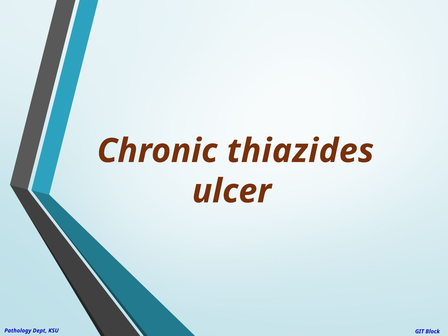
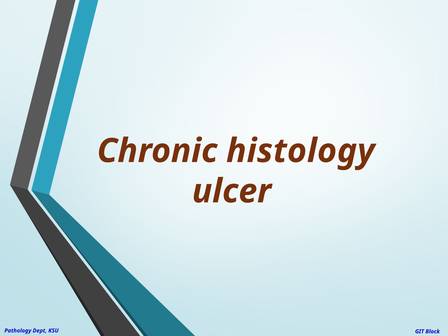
thiazides: thiazides -> histology
